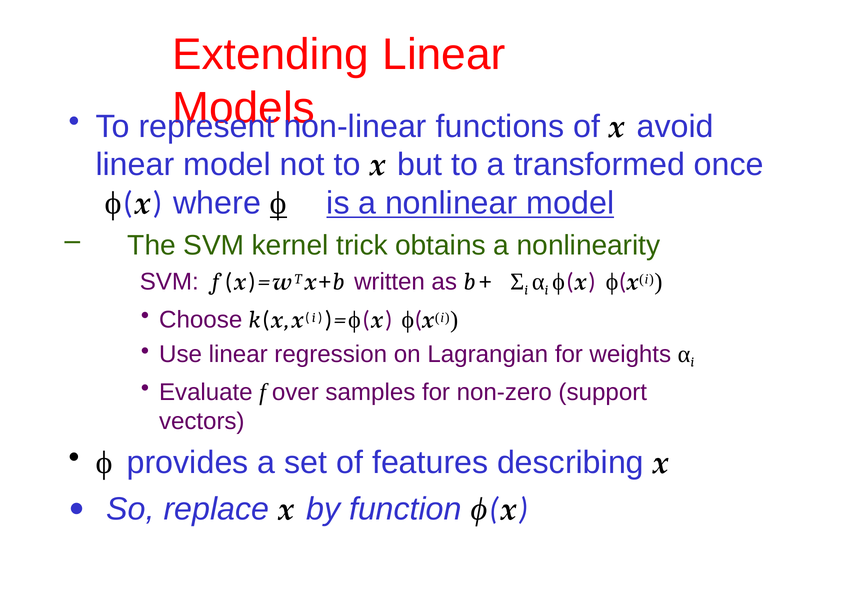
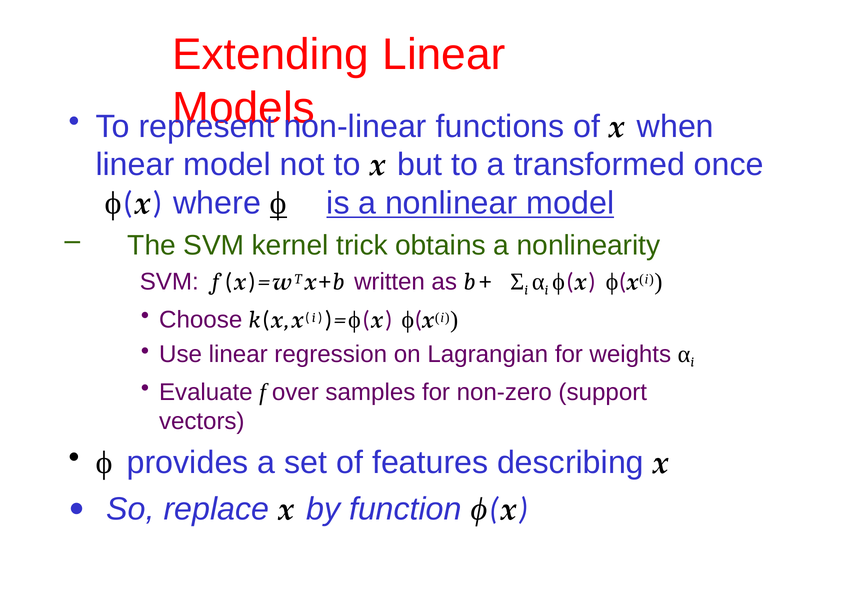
avoid: avoid -> when
